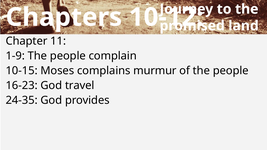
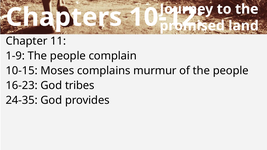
travel: travel -> tribes
